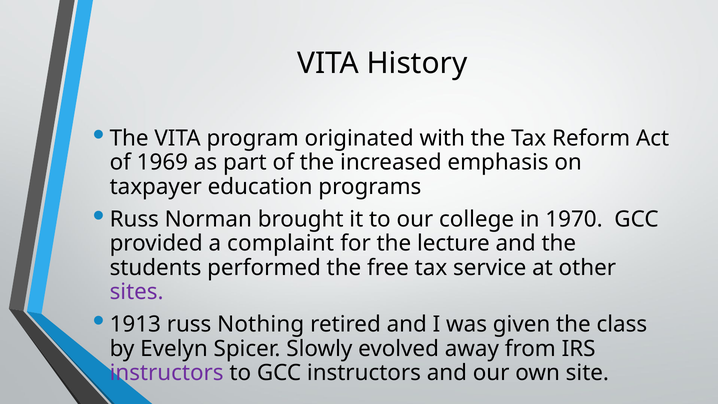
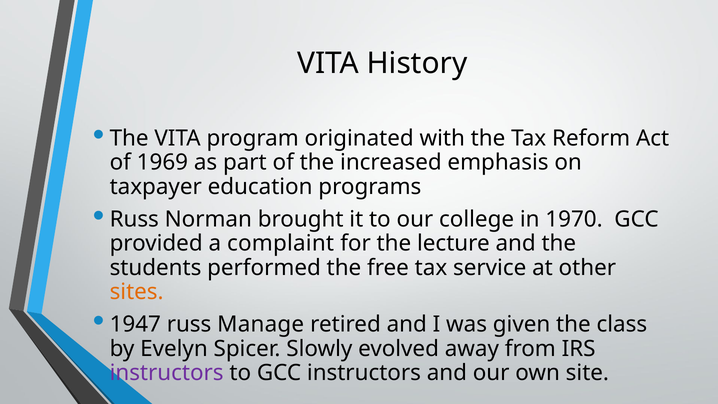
sites colour: purple -> orange
1913: 1913 -> 1947
Nothing: Nothing -> Manage
